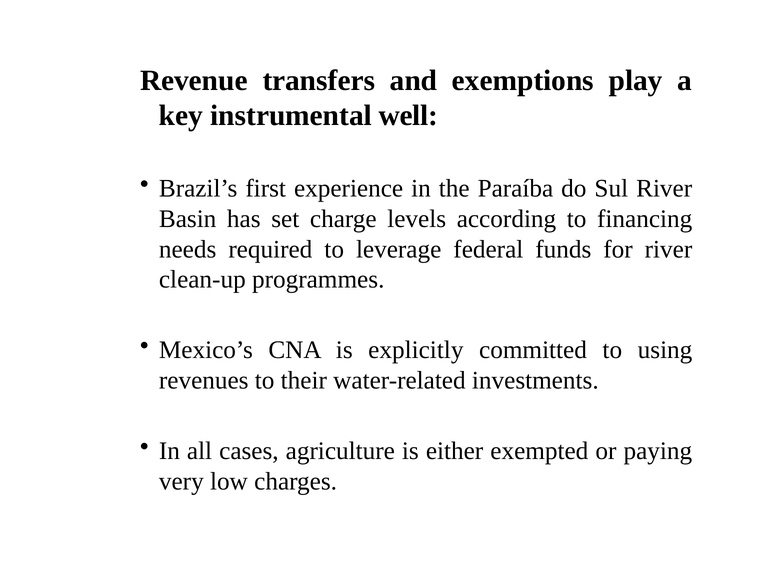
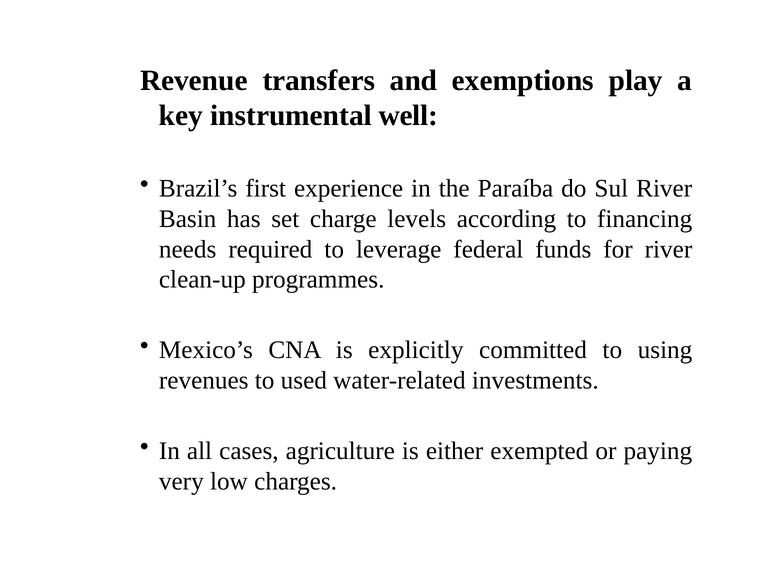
their: their -> used
